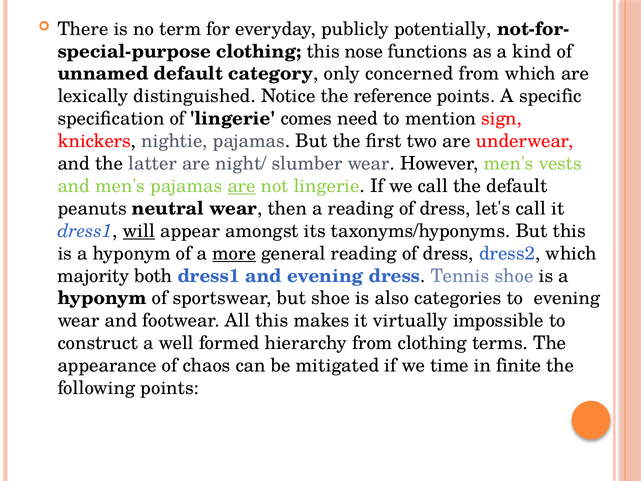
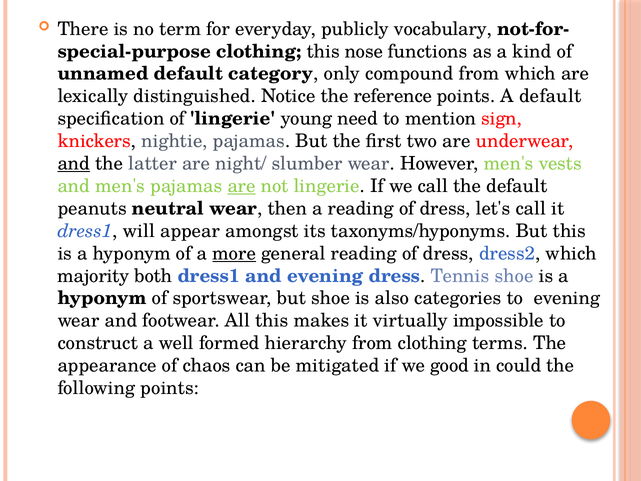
potentially: potentially -> vocabulary
concerned: concerned -> compound
A specific: specific -> default
comes: comes -> young
and at (74, 164) underline: none -> present
will underline: present -> none
time: time -> good
finite: finite -> could
